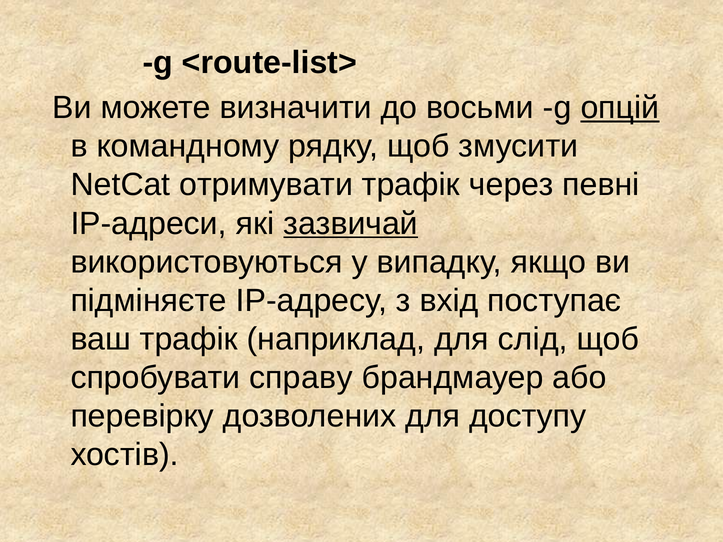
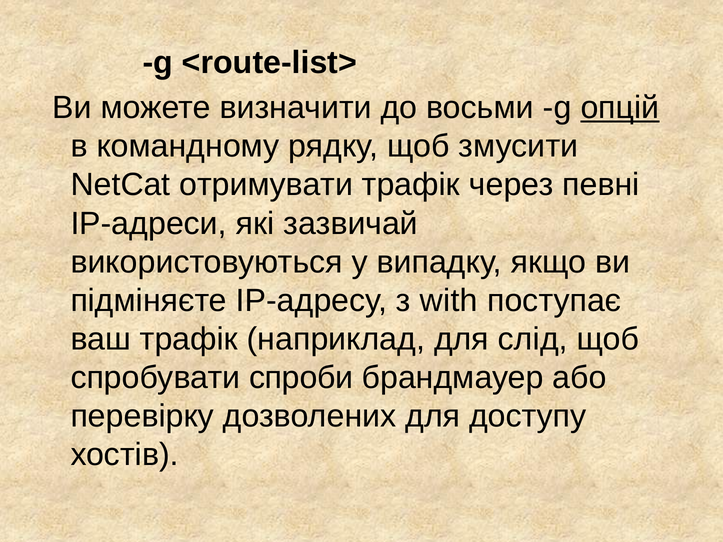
зазвичай underline: present -> none
вхід: вхід -> with
справу: справу -> спроби
